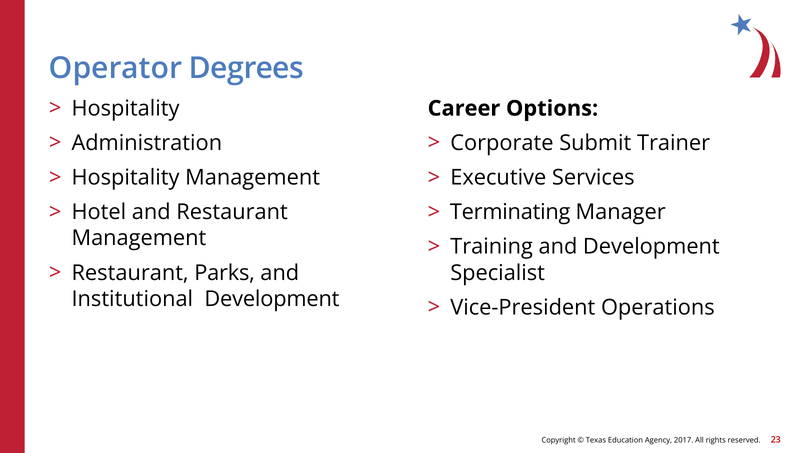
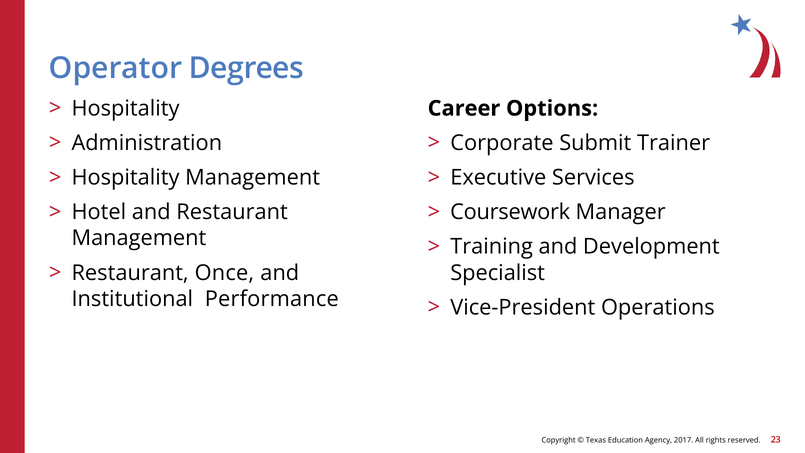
Terminating: Terminating -> Coursework
Parks: Parks -> Once
Institutional Development: Development -> Performance
